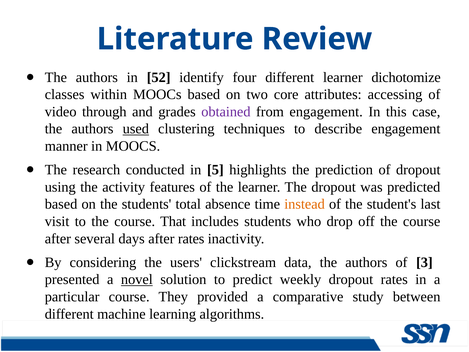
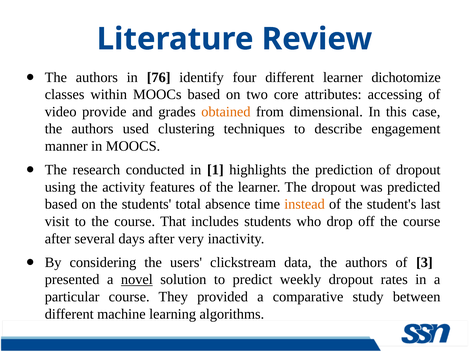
52: 52 -> 76
through: through -> provide
obtained colour: purple -> orange
from engagement: engagement -> dimensional
used underline: present -> none
5: 5 -> 1
after rates: rates -> very
